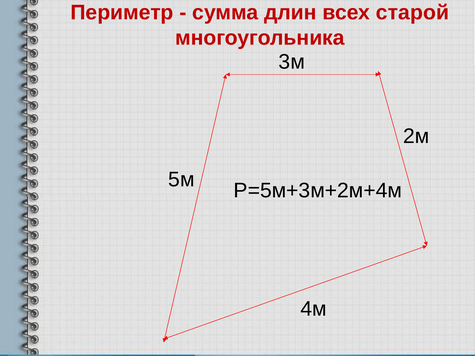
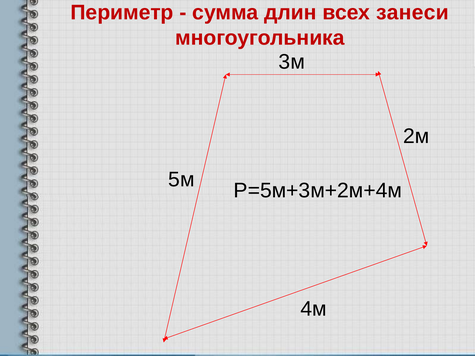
старой: старой -> занеси
